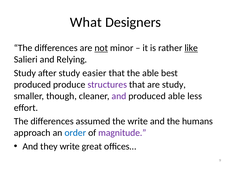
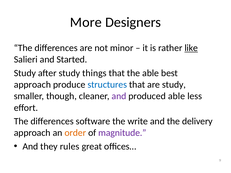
What: What -> More
not underline: present -> none
Relying: Relying -> Started
easier: easier -> things
produced at (32, 85): produced -> approach
structures colour: purple -> blue
assumed: assumed -> software
humans: humans -> delivery
order colour: blue -> orange
they write: write -> rules
